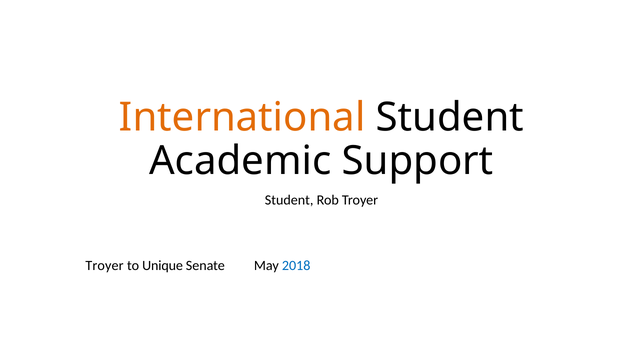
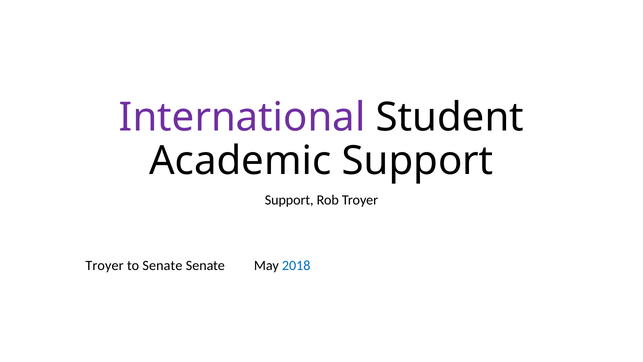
International colour: orange -> purple
Student at (289, 200): Student -> Support
to Unique: Unique -> Senate
